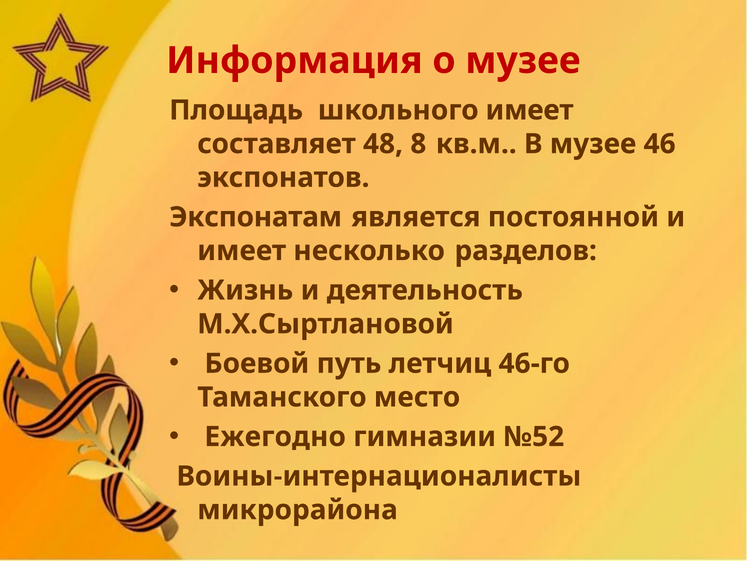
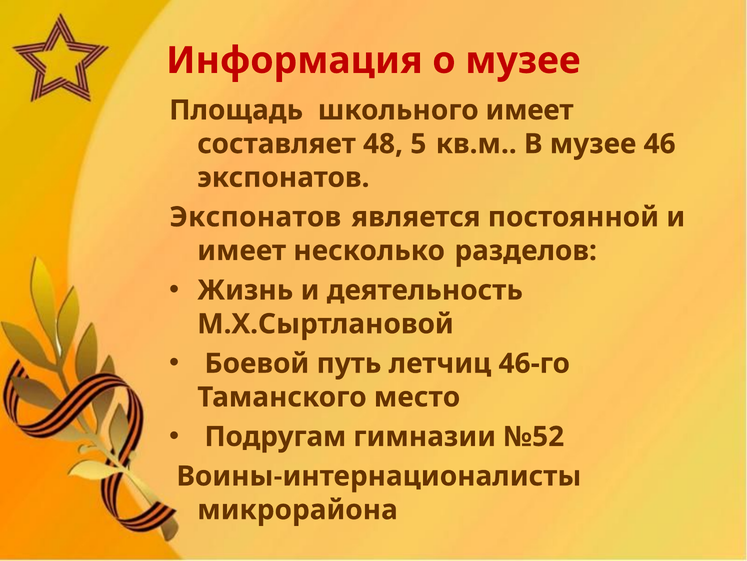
8: 8 -> 5
Экспонатам at (256, 217): Экспонатам -> Экспонатов
Ежегодно: Ежегодно -> Подругам
